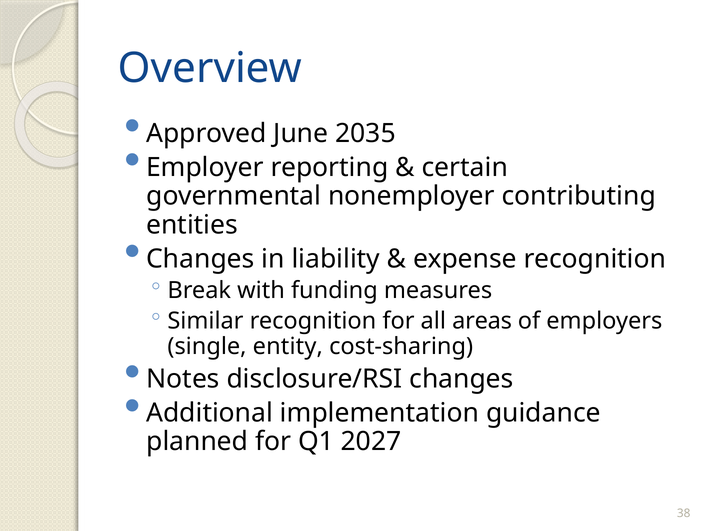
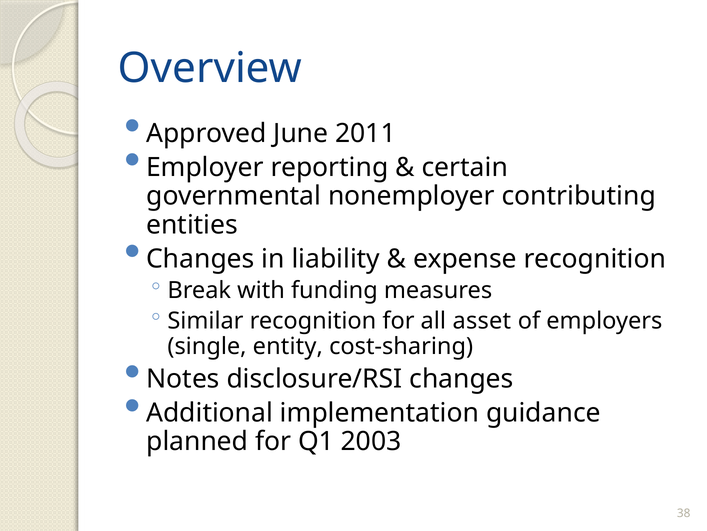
2035: 2035 -> 2011
areas: areas -> asset
2027: 2027 -> 2003
